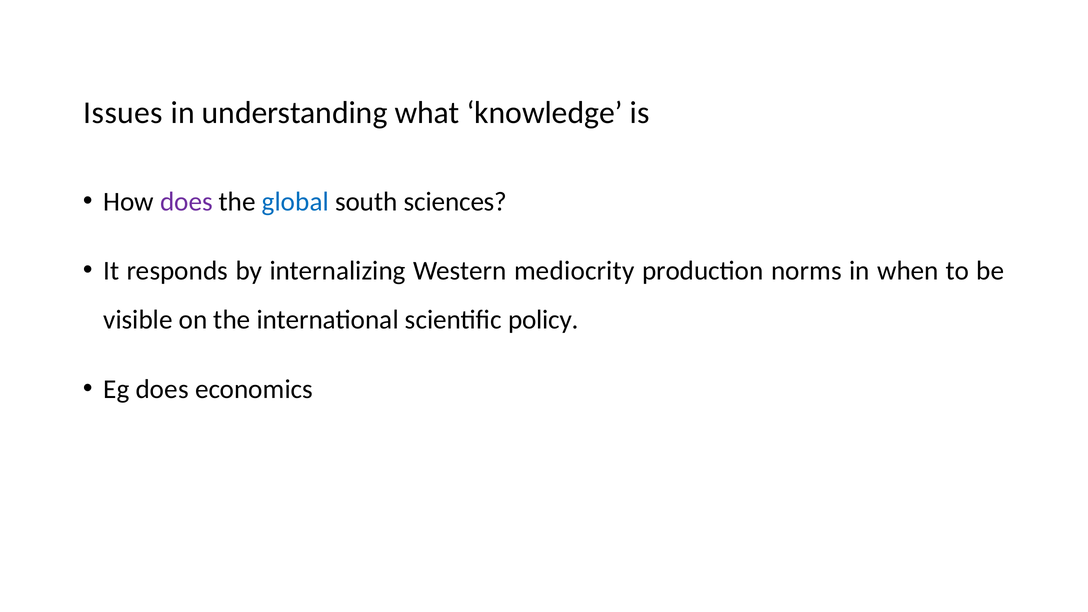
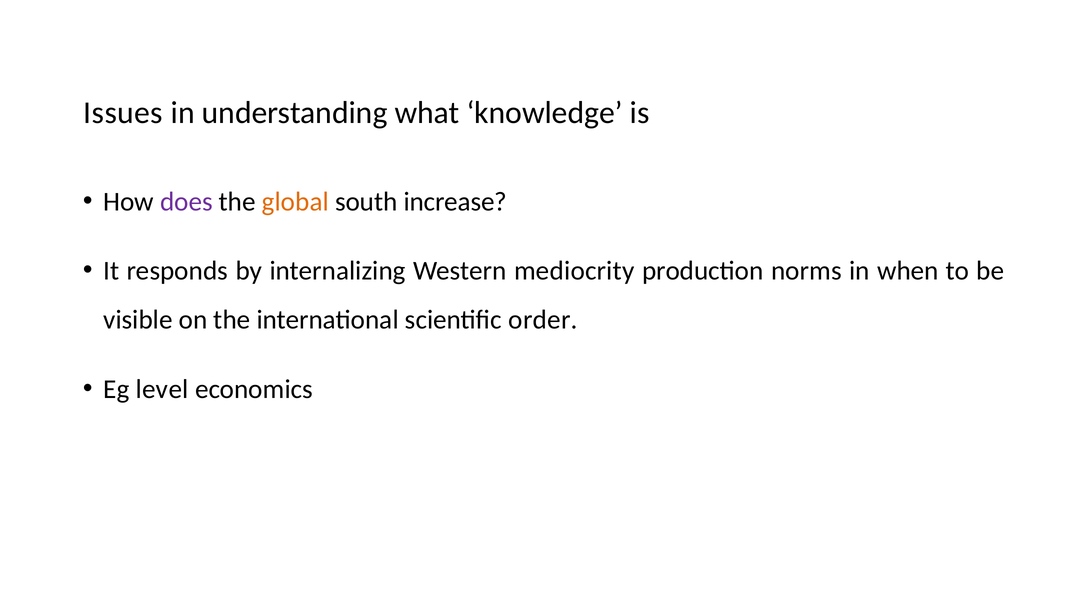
global colour: blue -> orange
sciences: sciences -> increase
policy: policy -> order
Eg does: does -> level
